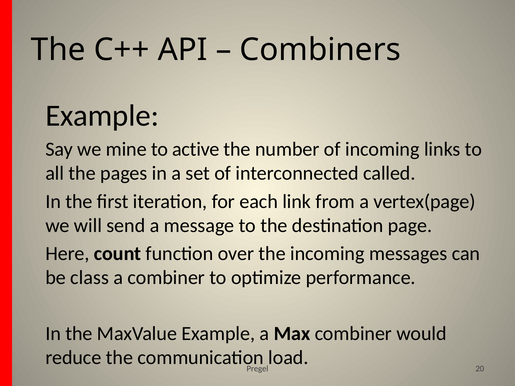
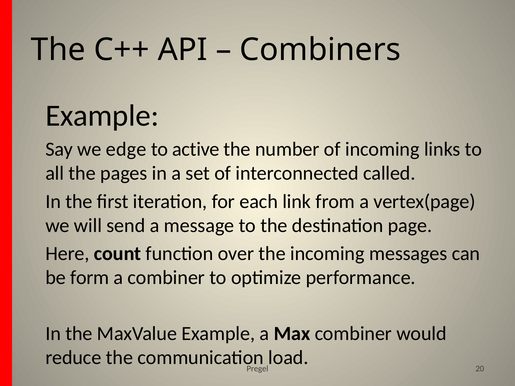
mine: mine -> edge
class: class -> form
